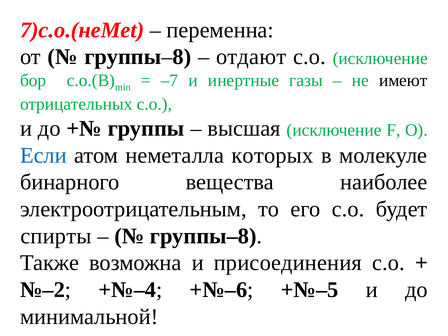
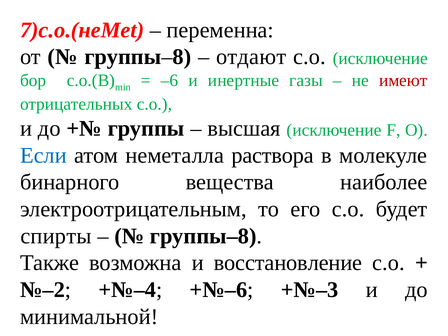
–7: –7 -> –6
имеют colour: black -> red
которых: которых -> раствора
присоединения: присоединения -> восстановление
+№–5: +№–5 -> +№–3
